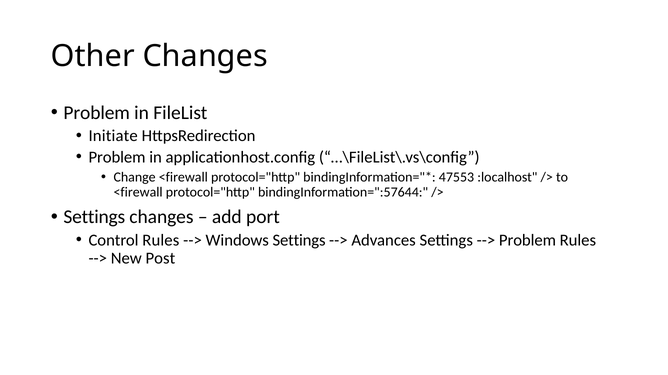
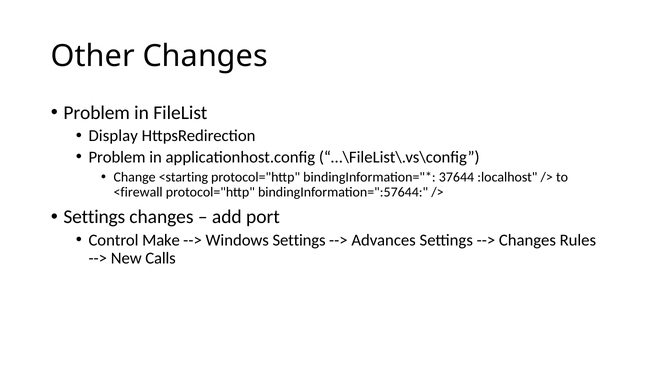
Initiate: Initiate -> Display
Change <firewall: <firewall -> <starting
47553: 47553 -> 37644
Control Rules: Rules -> Make
Problem at (527, 241): Problem -> Changes
Post: Post -> Calls
